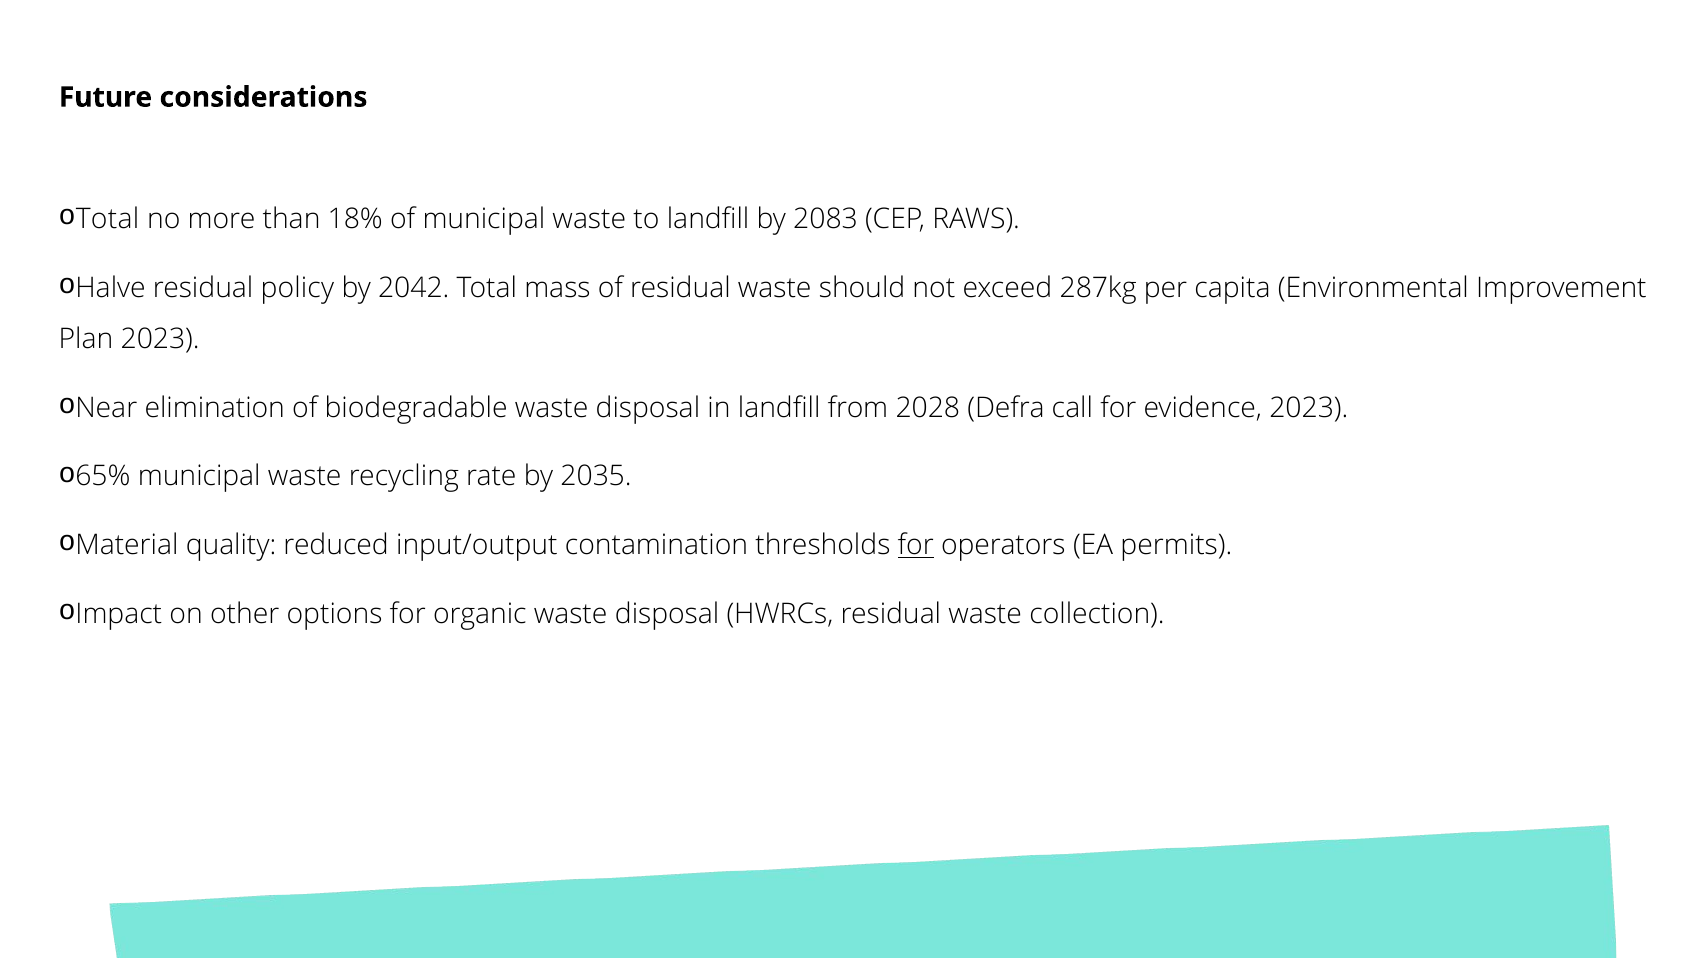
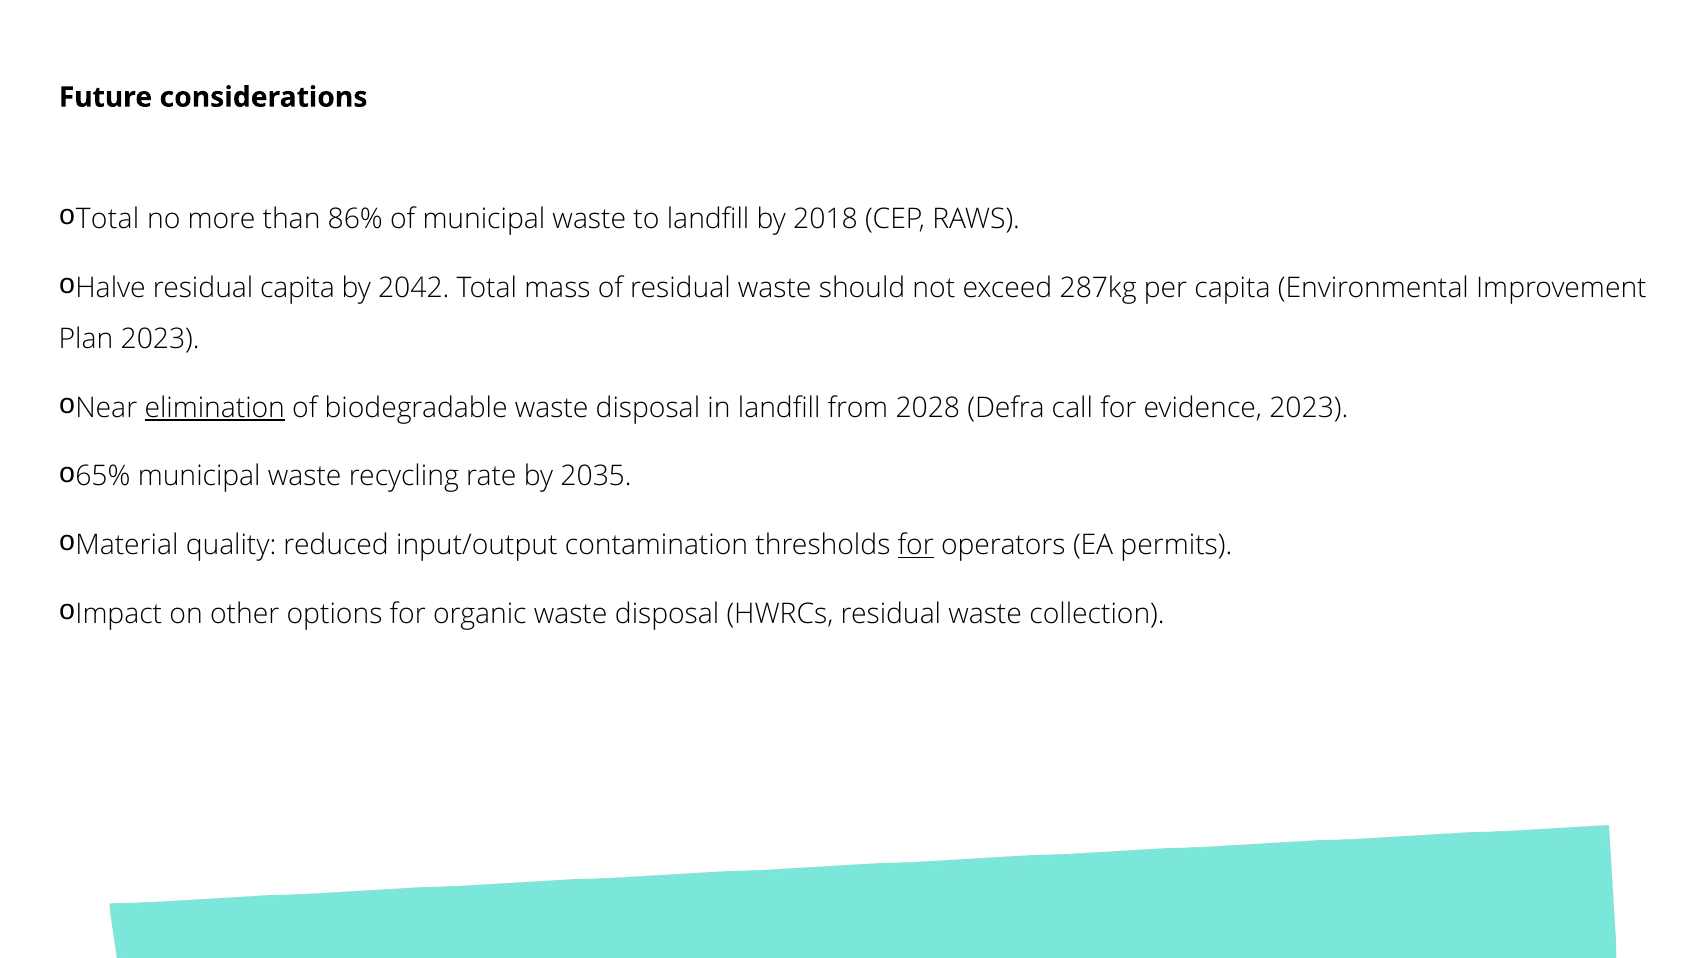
18%: 18% -> 86%
2083: 2083 -> 2018
residual policy: policy -> capita
elimination underline: none -> present
